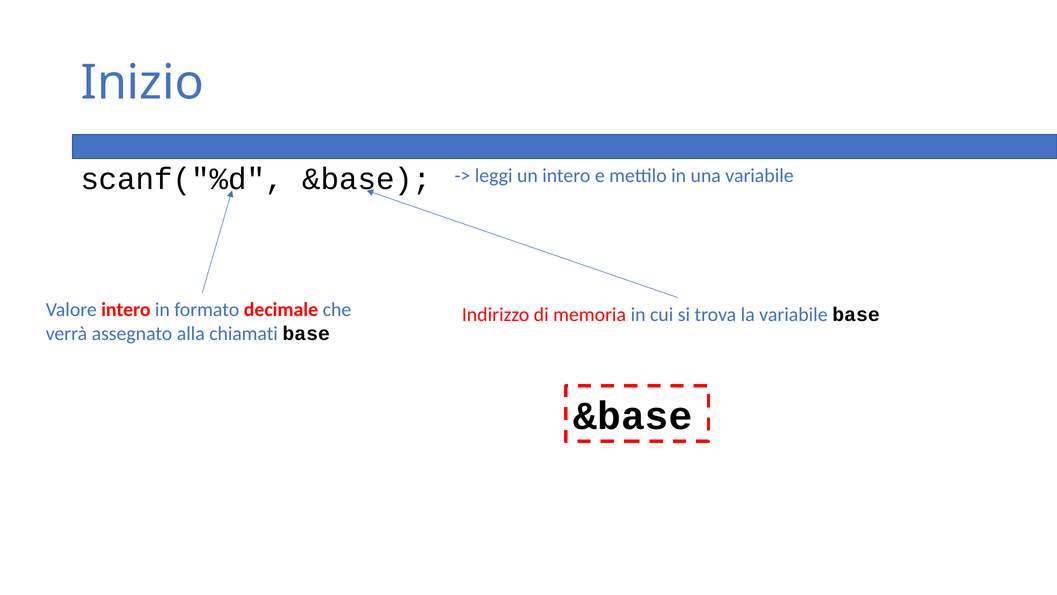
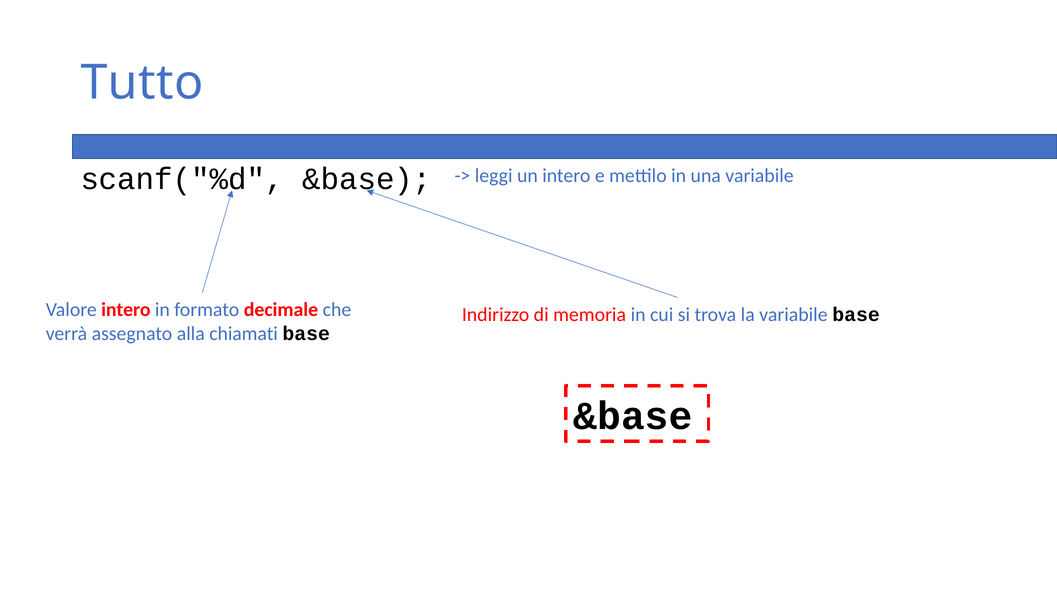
Inizio: Inizio -> Tutto
